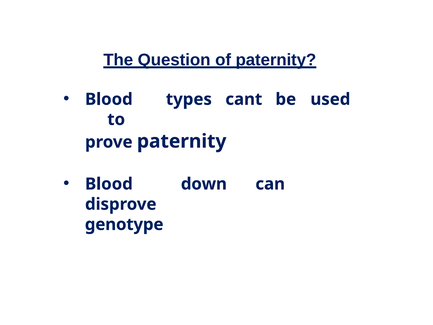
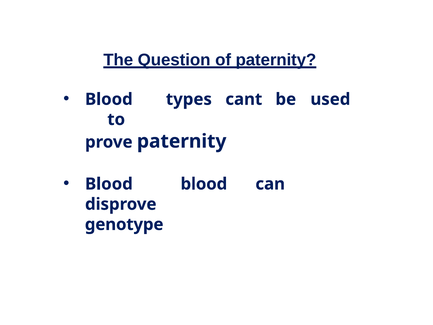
Blood down: down -> blood
